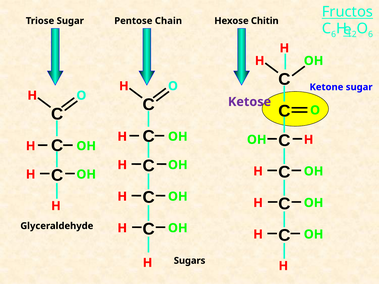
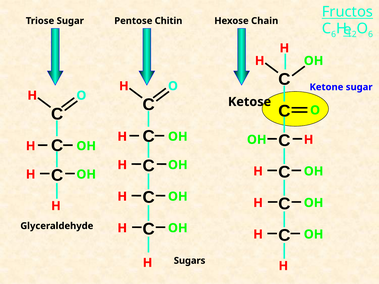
Chain: Chain -> Chitin
Chitin: Chitin -> Chain
Ketose colour: purple -> black
